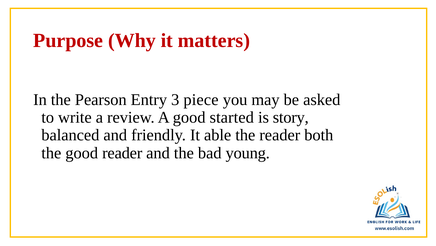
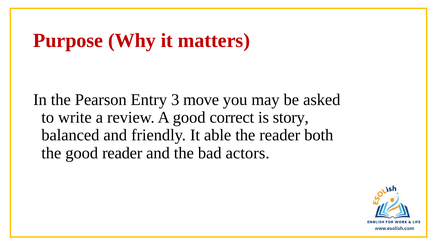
piece: piece -> move
started: started -> correct
young: young -> actors
